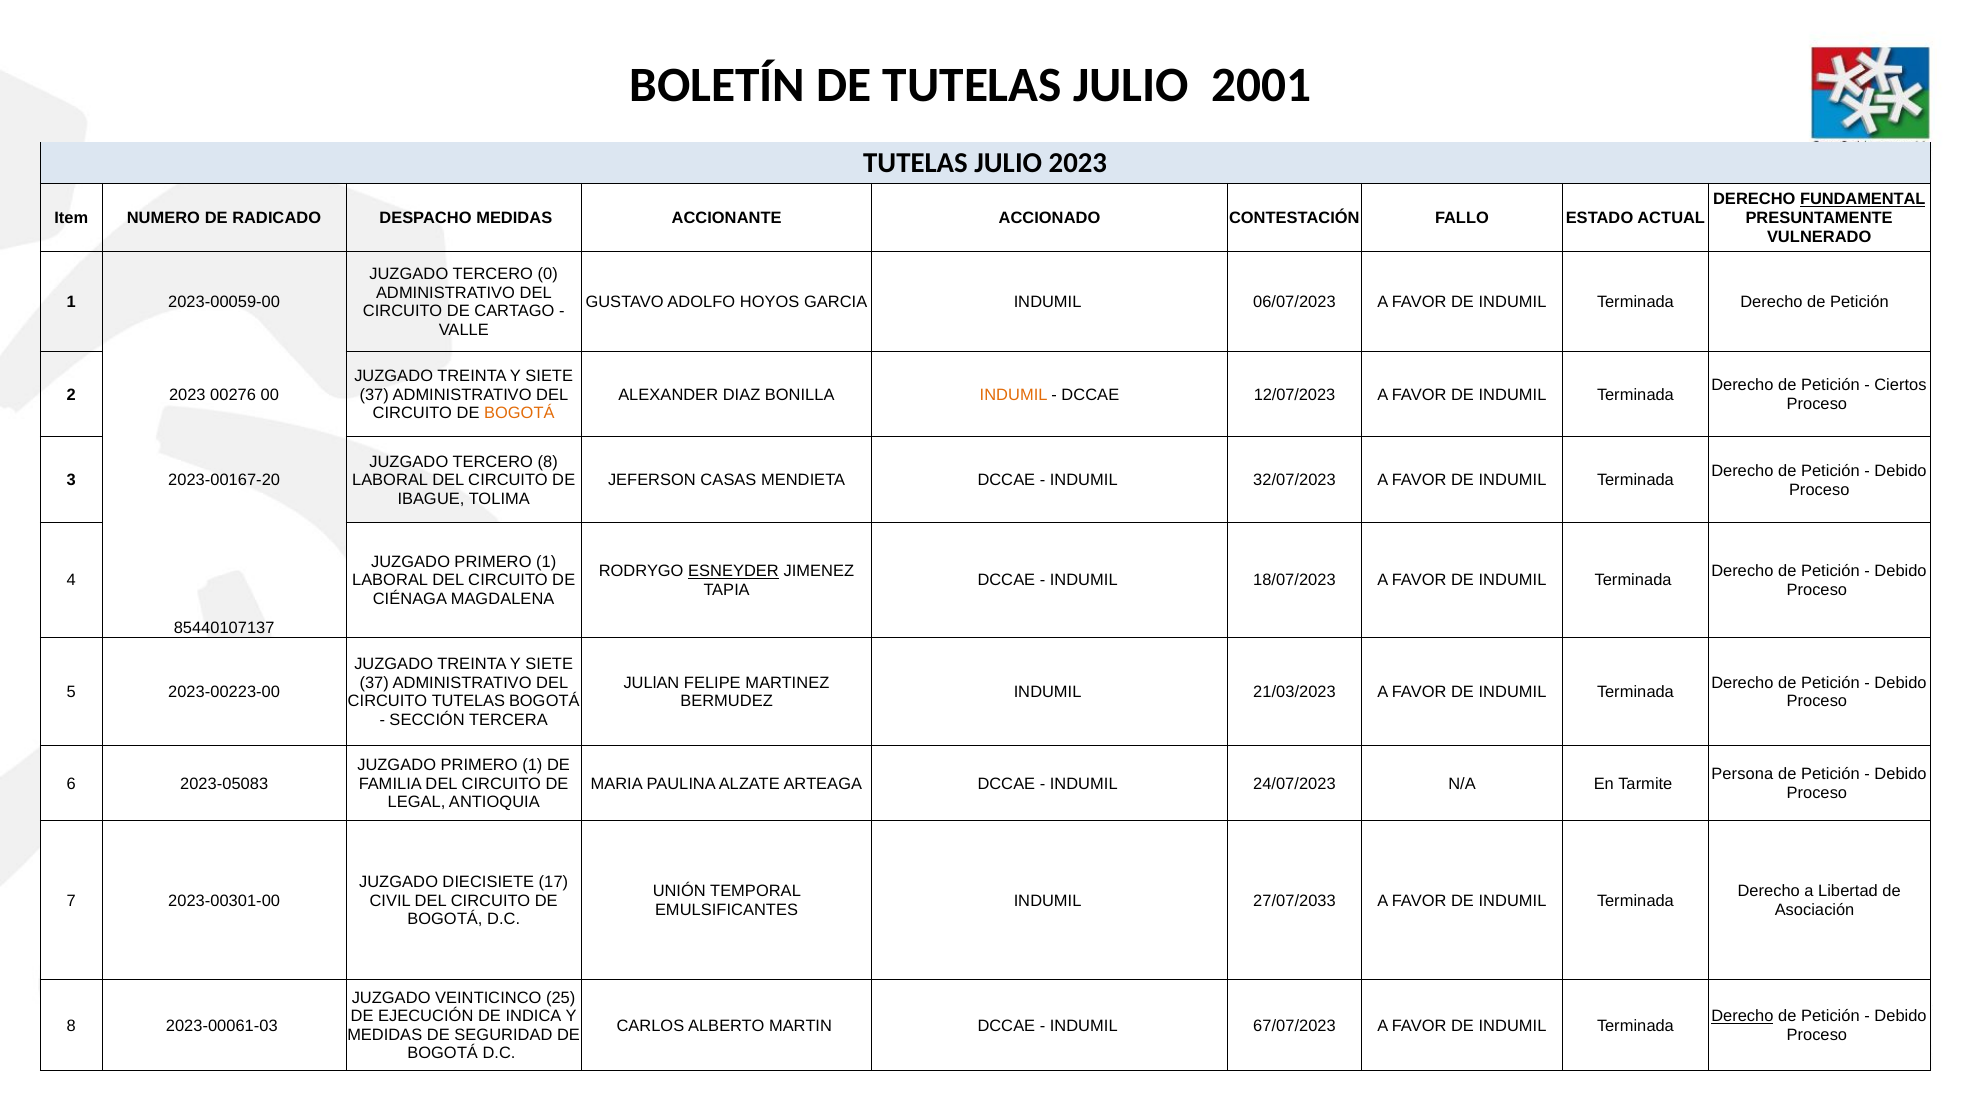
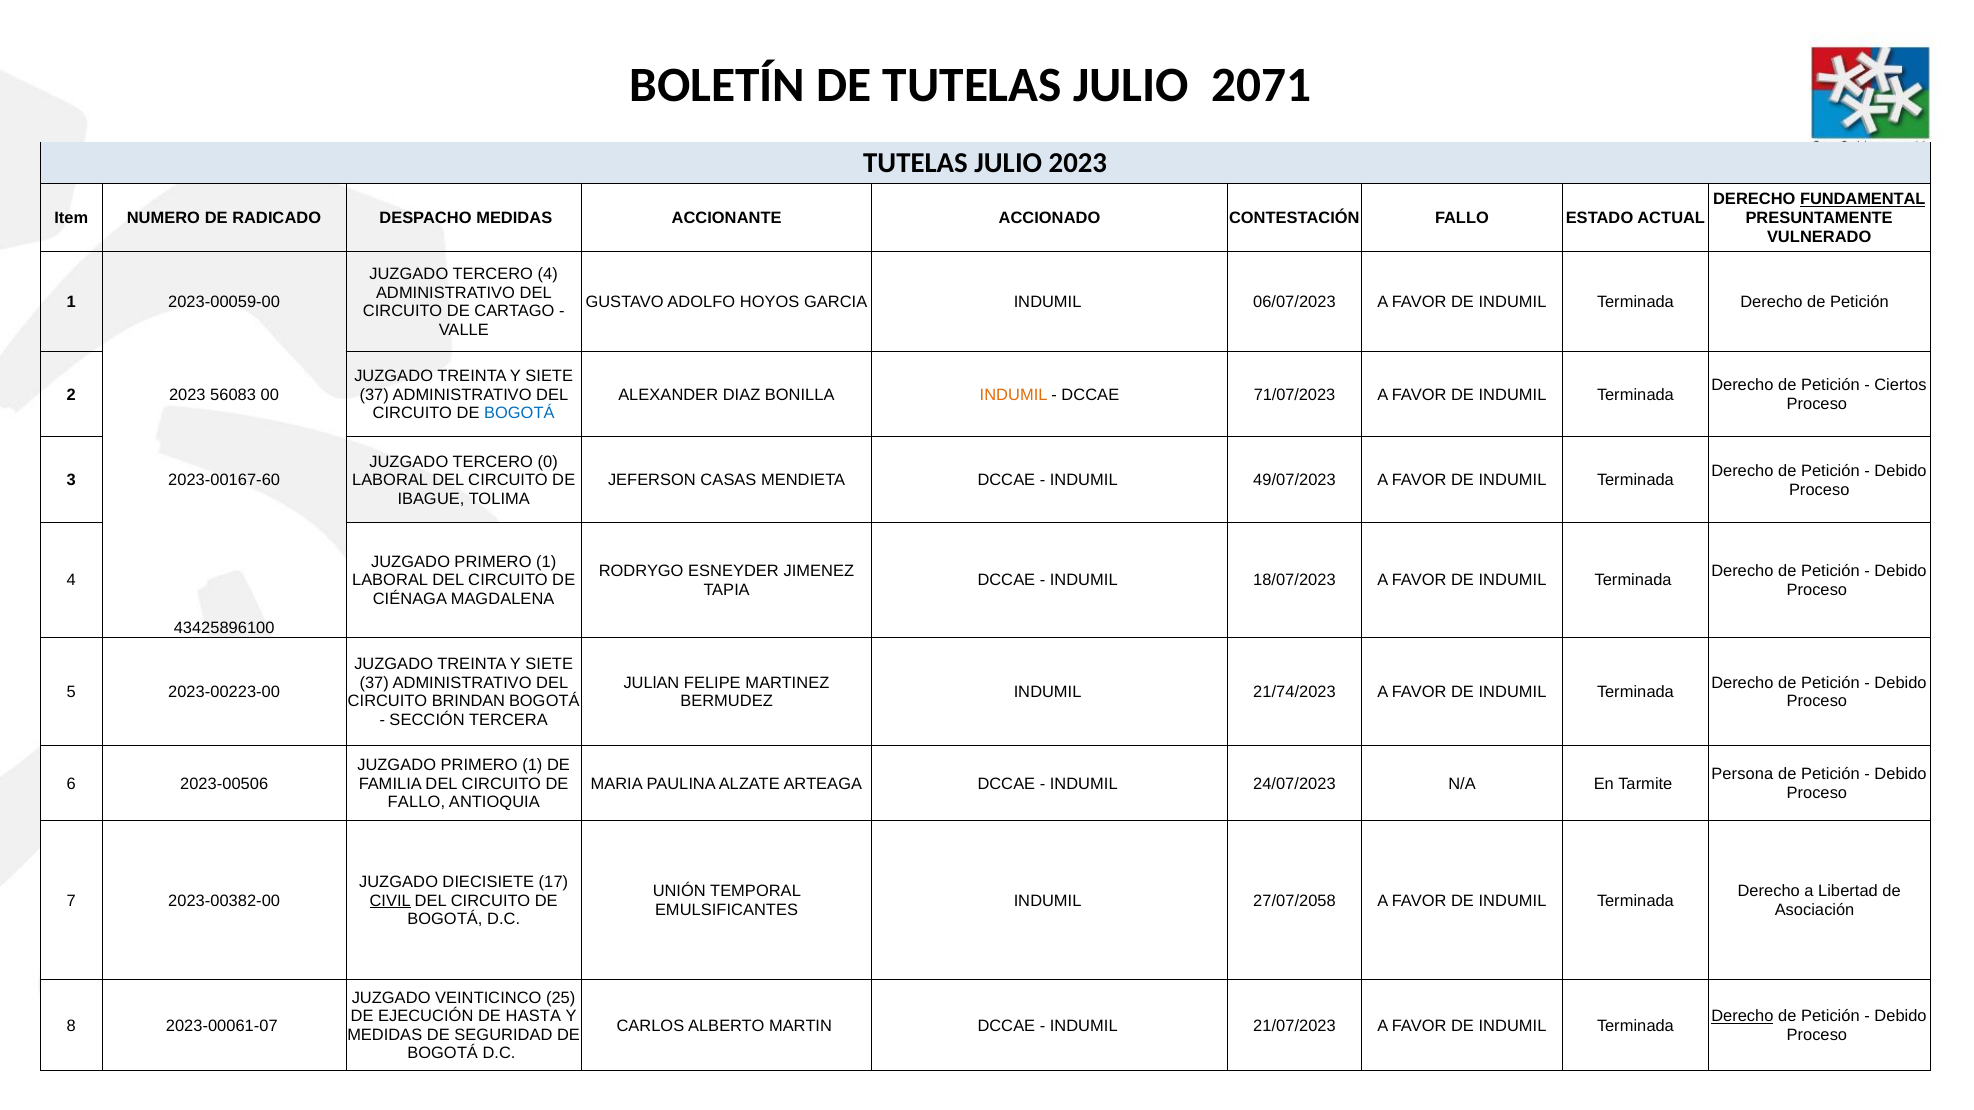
2001: 2001 -> 2071
TERCERO 0: 0 -> 4
00276: 00276 -> 56083
12/07/2023: 12/07/2023 -> 71/07/2023
BOGOTÁ at (519, 413) colour: orange -> blue
TERCERO 8: 8 -> 0
2023-00167-20: 2023-00167-20 -> 2023-00167-60
32/07/2023: 32/07/2023 -> 49/07/2023
ESNEYDER underline: present -> none
85440107137: 85440107137 -> 43425896100
21/03/2023: 21/03/2023 -> 21/74/2023
CIRCUITO TUTELAS: TUTELAS -> BRINDAN
2023-05083: 2023-05083 -> 2023-00506
LEGAL at (416, 802): LEGAL -> FALLO
2023-00301-00: 2023-00301-00 -> 2023-00382-00
CIVIL underline: none -> present
27/07/2033: 27/07/2033 -> 27/07/2058
INDICA: INDICA -> HASTA
2023-00061-03: 2023-00061-03 -> 2023-00061-07
67/07/2023: 67/07/2023 -> 21/07/2023
